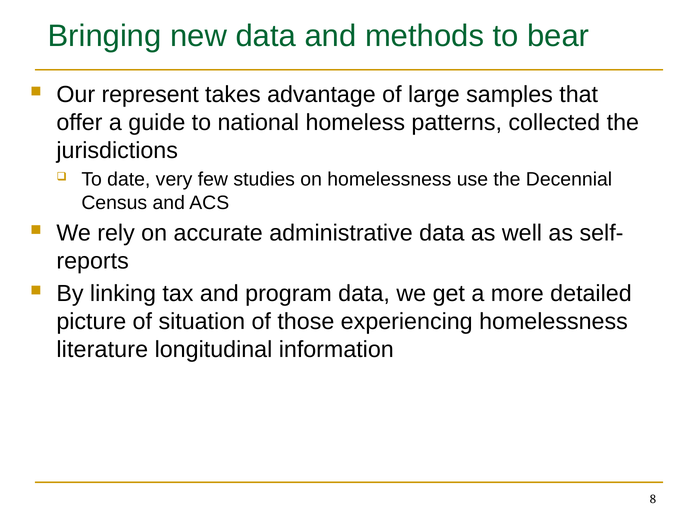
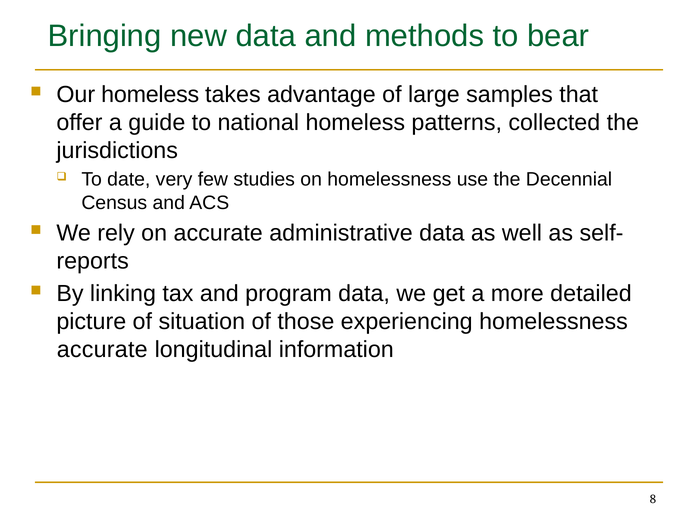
Our represent: represent -> homeless
literature at (102, 350): literature -> accurate
